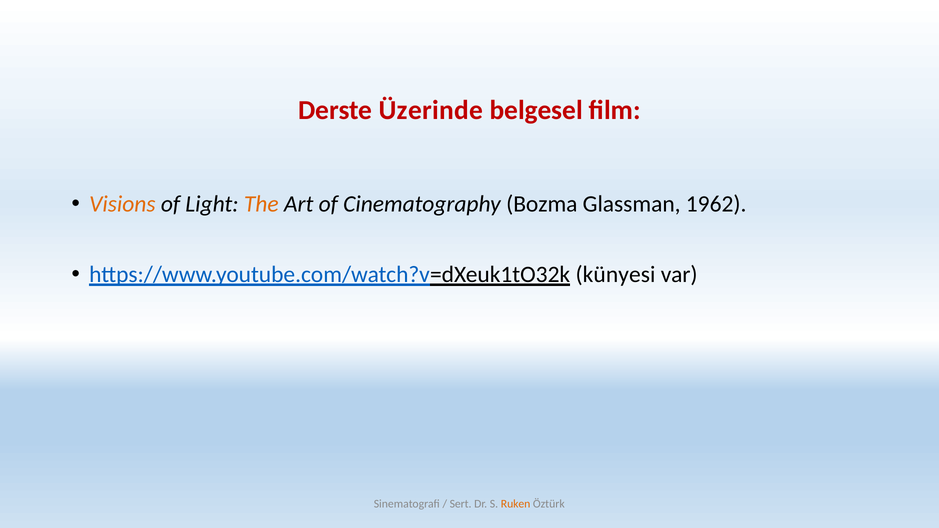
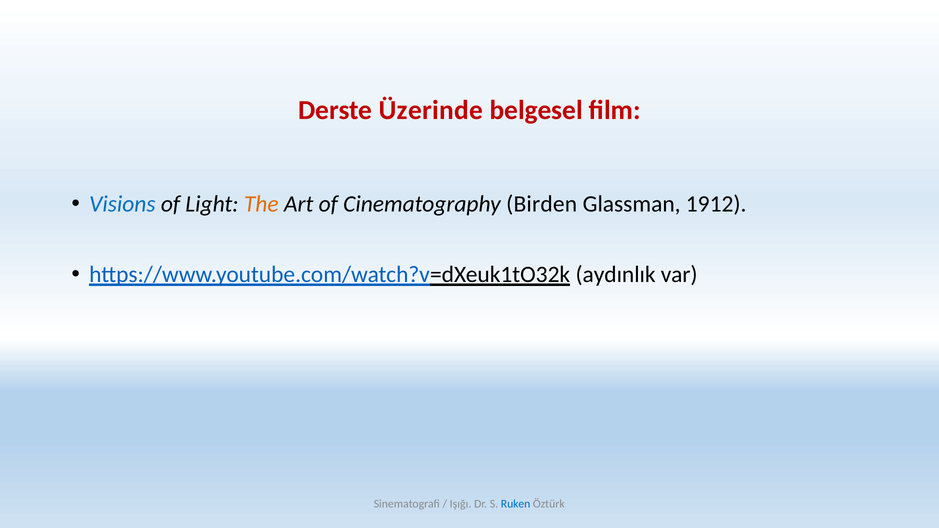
Visions colour: orange -> blue
Bozma: Bozma -> Birden
1962: 1962 -> 1912
künyesi: künyesi -> aydınlık
Sert: Sert -> Işığı
Ruken colour: orange -> blue
